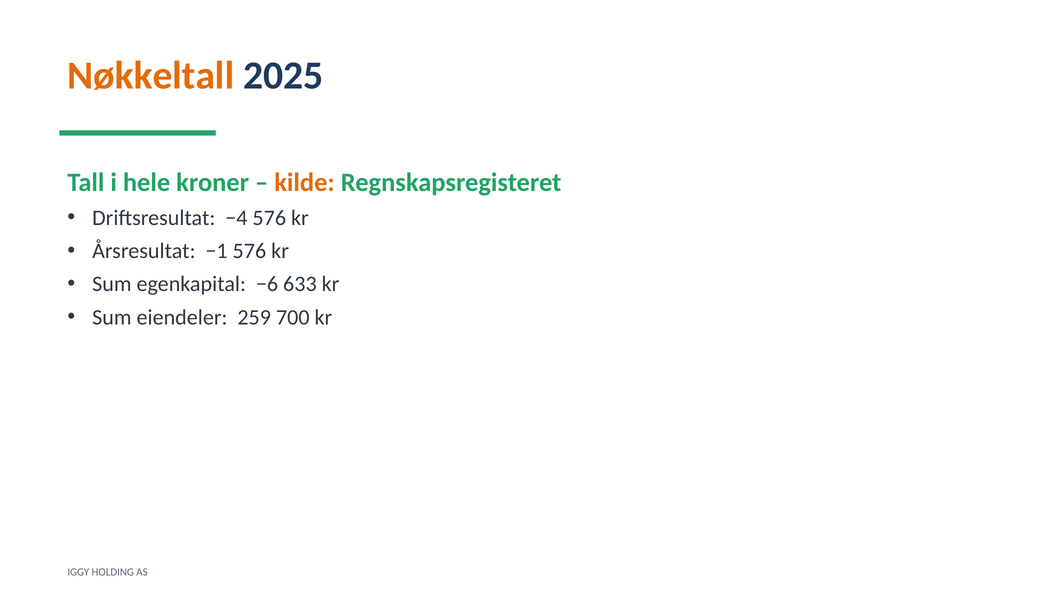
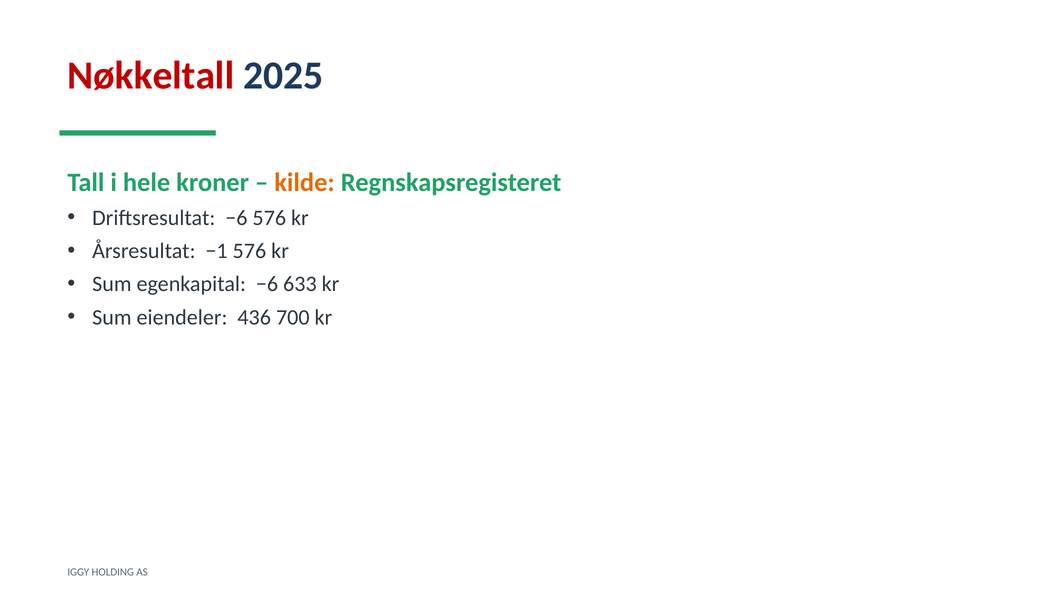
Nøkkeltall colour: orange -> red
Driftsresultat −4: −4 -> −6
259: 259 -> 436
